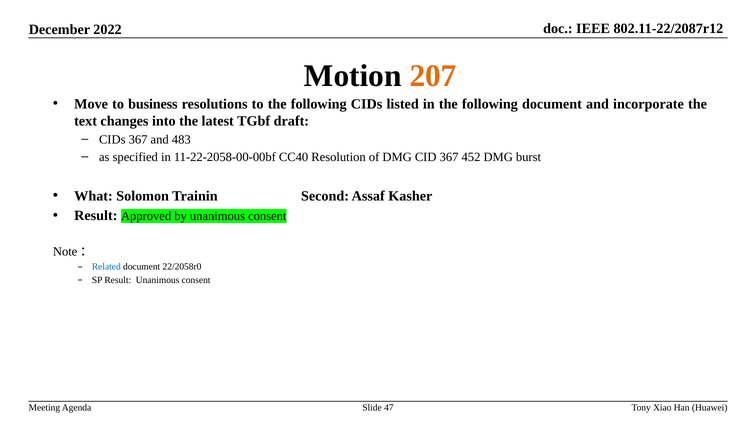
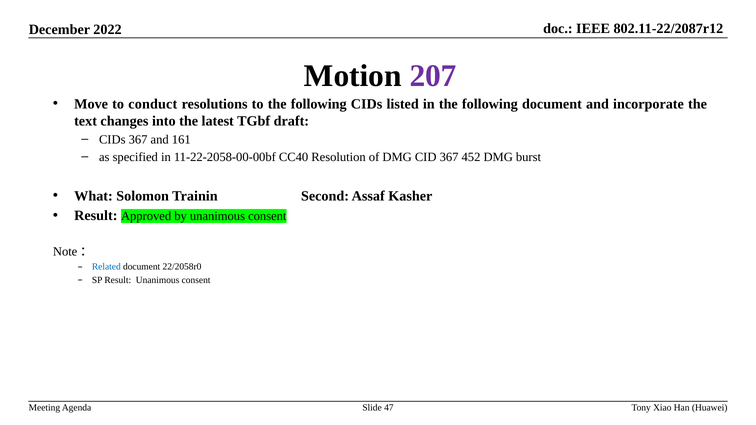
207 colour: orange -> purple
business: business -> conduct
483: 483 -> 161
